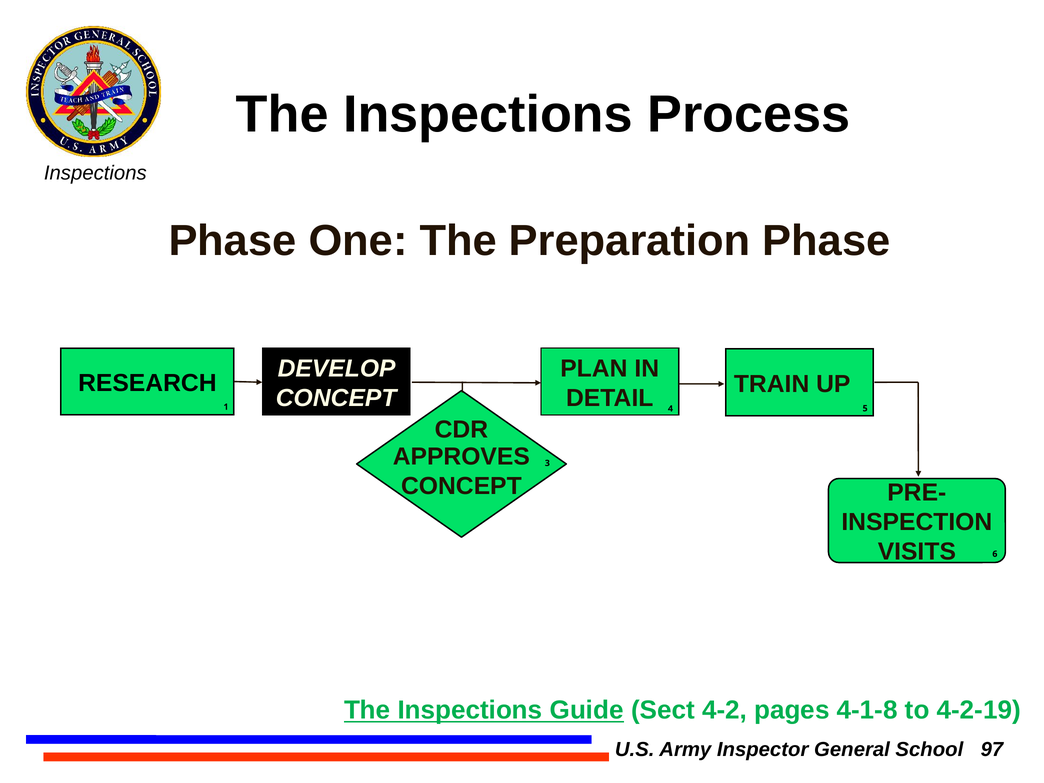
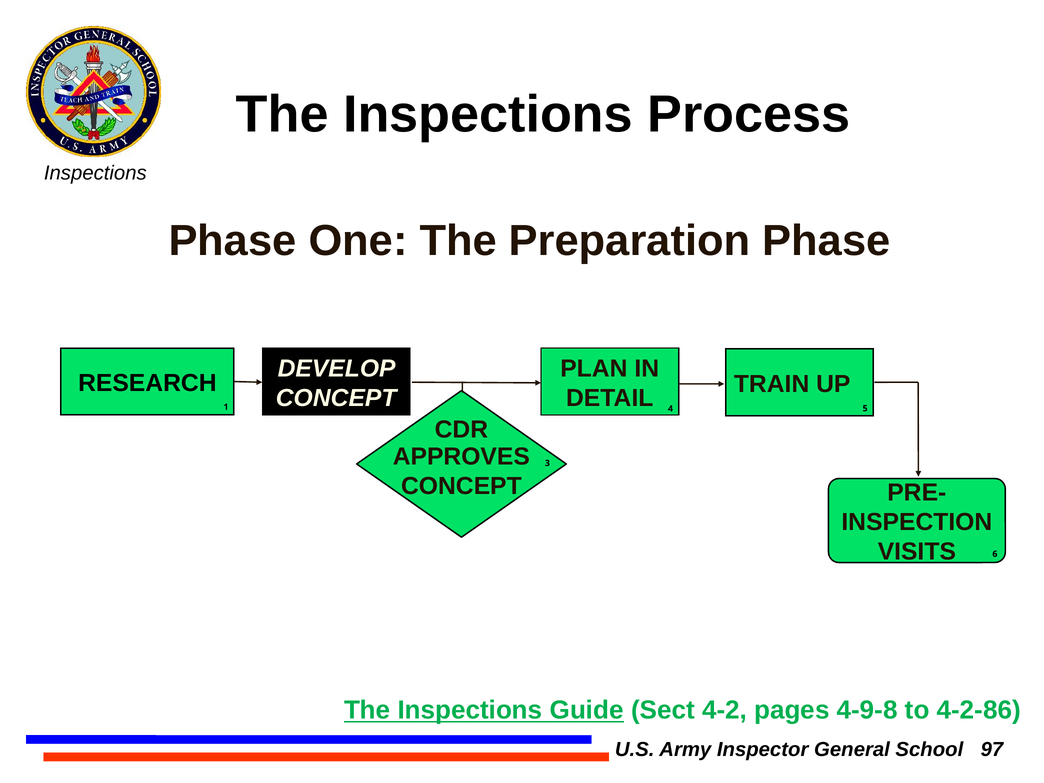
4-1-8: 4-1-8 -> 4-9-8
4-2-19: 4-2-19 -> 4-2-86
